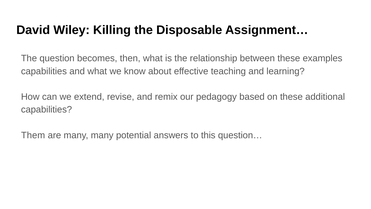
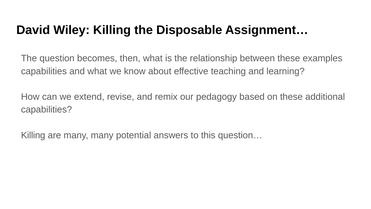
Them at (33, 135): Them -> Killing
